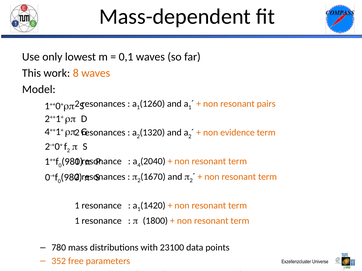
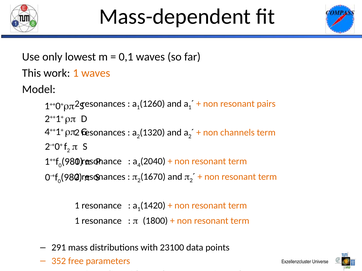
work 8: 8 -> 1
evidence: evidence -> channels
780: 780 -> 291
